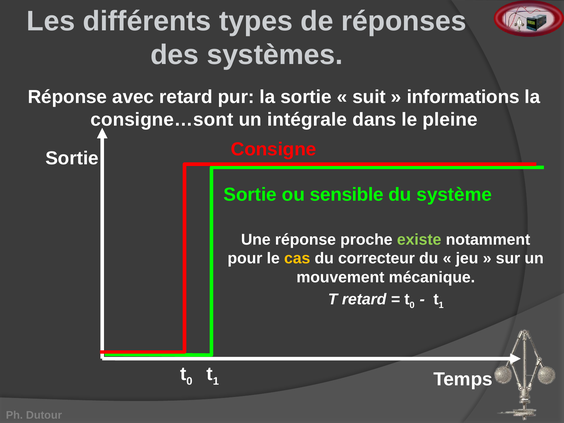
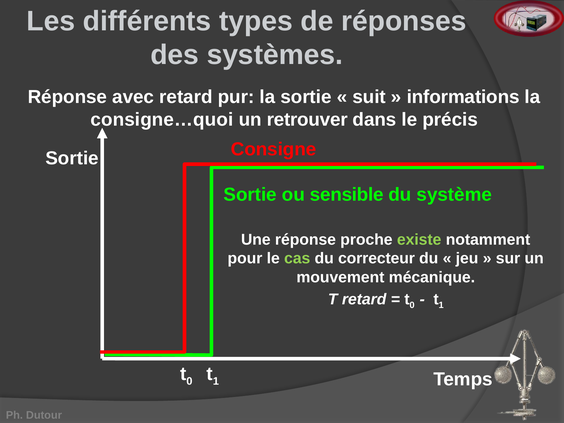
consigne…sont: consigne…sont -> consigne…quoi
intégrale: intégrale -> retrouver
pleine: pleine -> précis
cas colour: yellow -> light green
